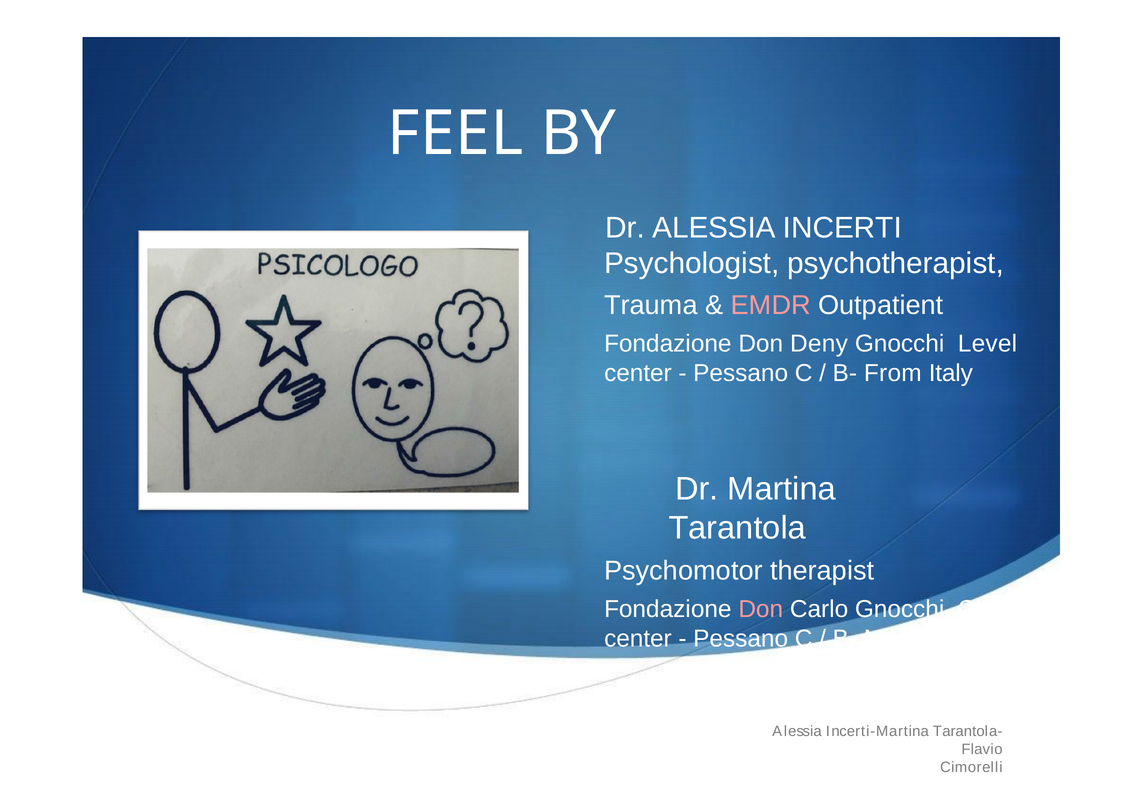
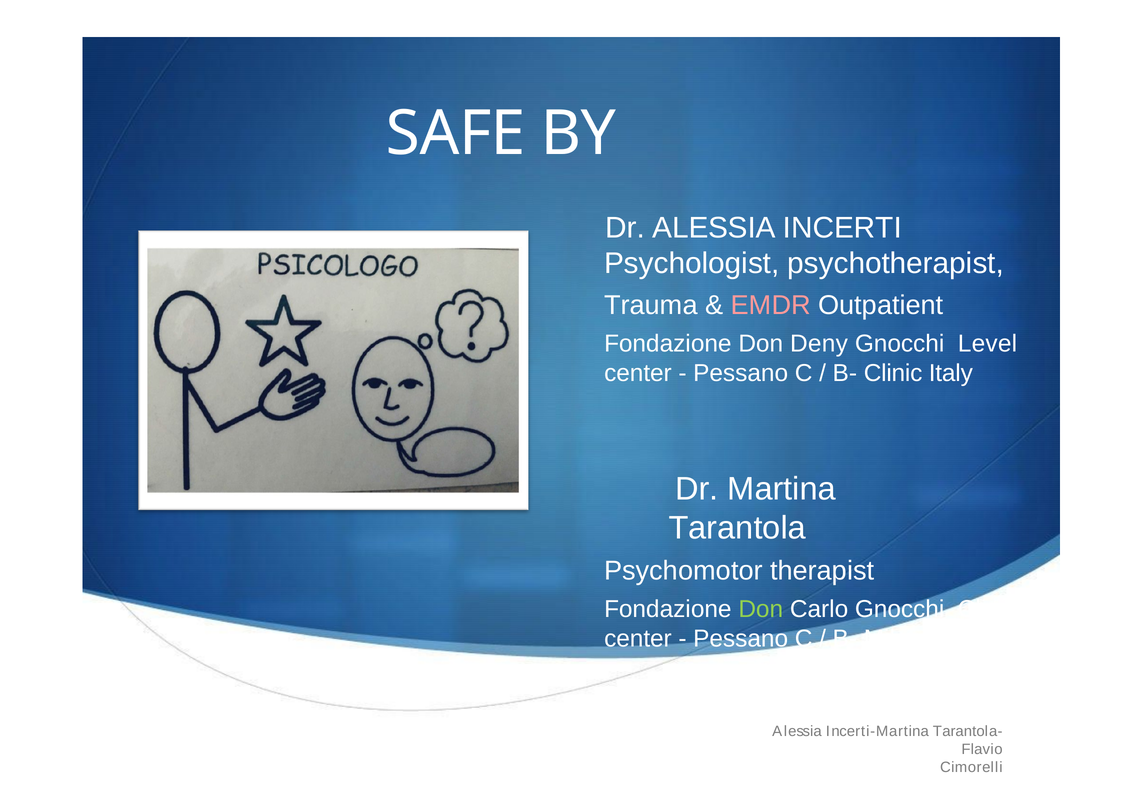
FEEL: FEEL -> SAFE
B- From: From -> Clinic
Don at (761, 609) colour: pink -> light green
